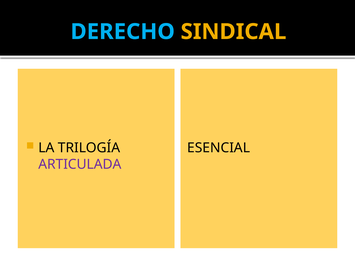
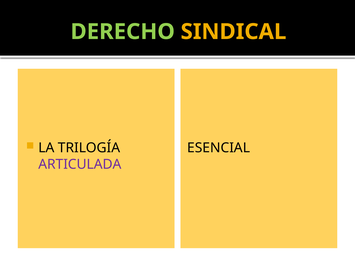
DERECHO colour: light blue -> light green
